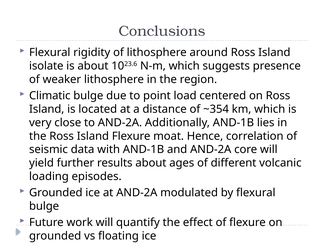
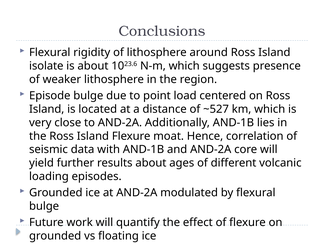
Climatic: Climatic -> Episode
~354: ~354 -> ~527
